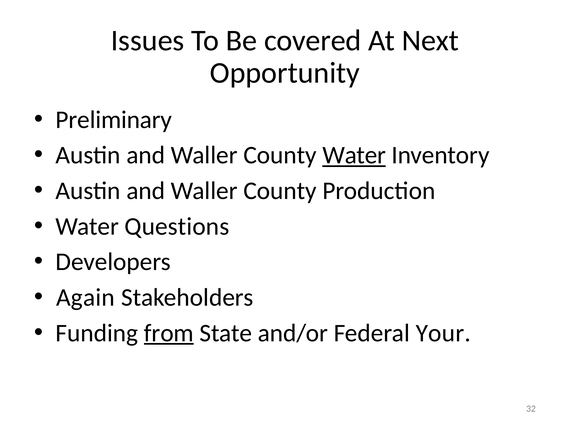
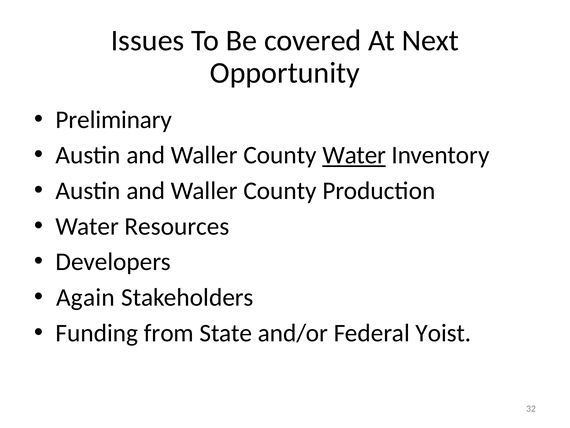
Questions: Questions -> Resources
from underline: present -> none
Your: Your -> Yoist
